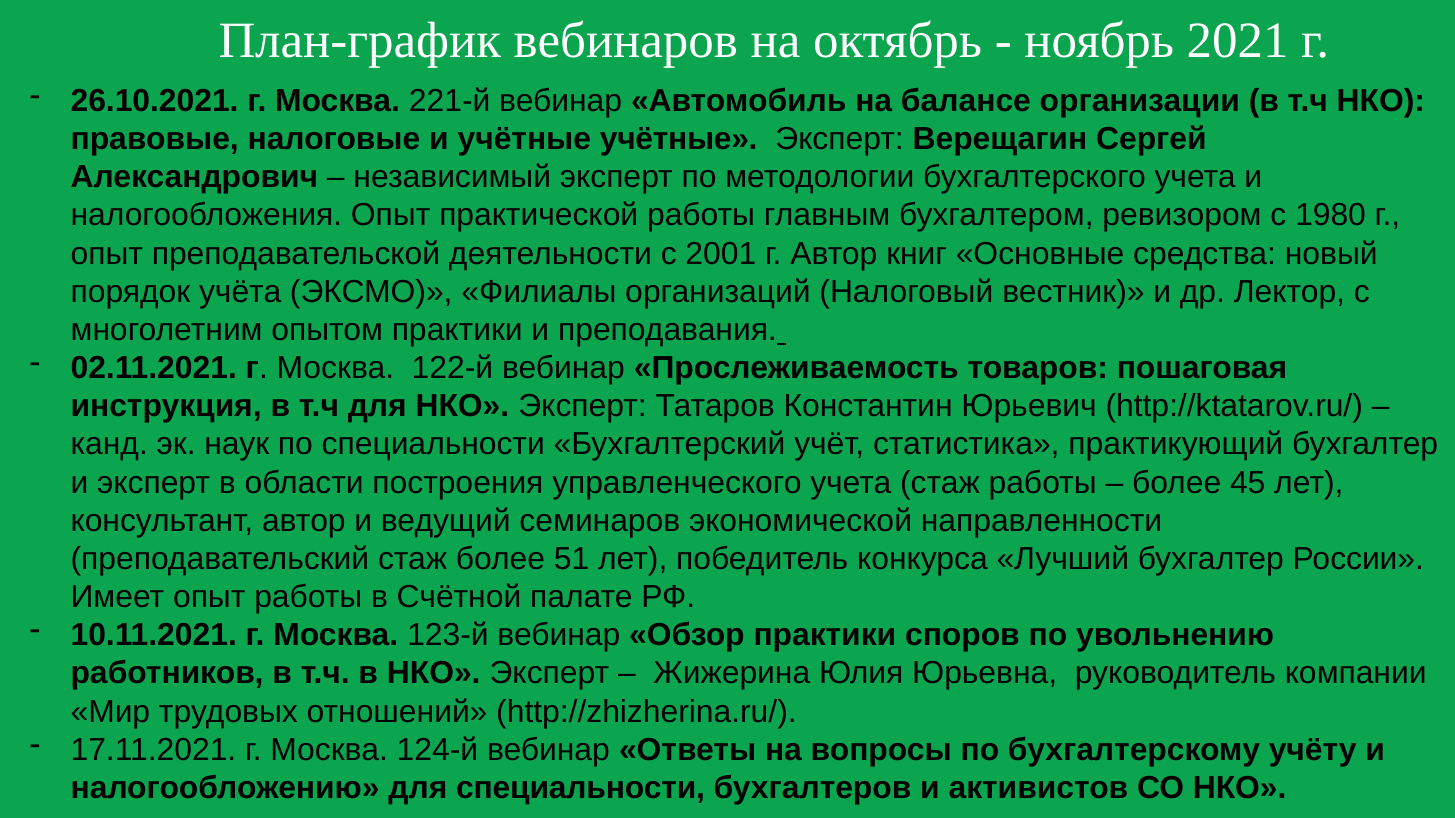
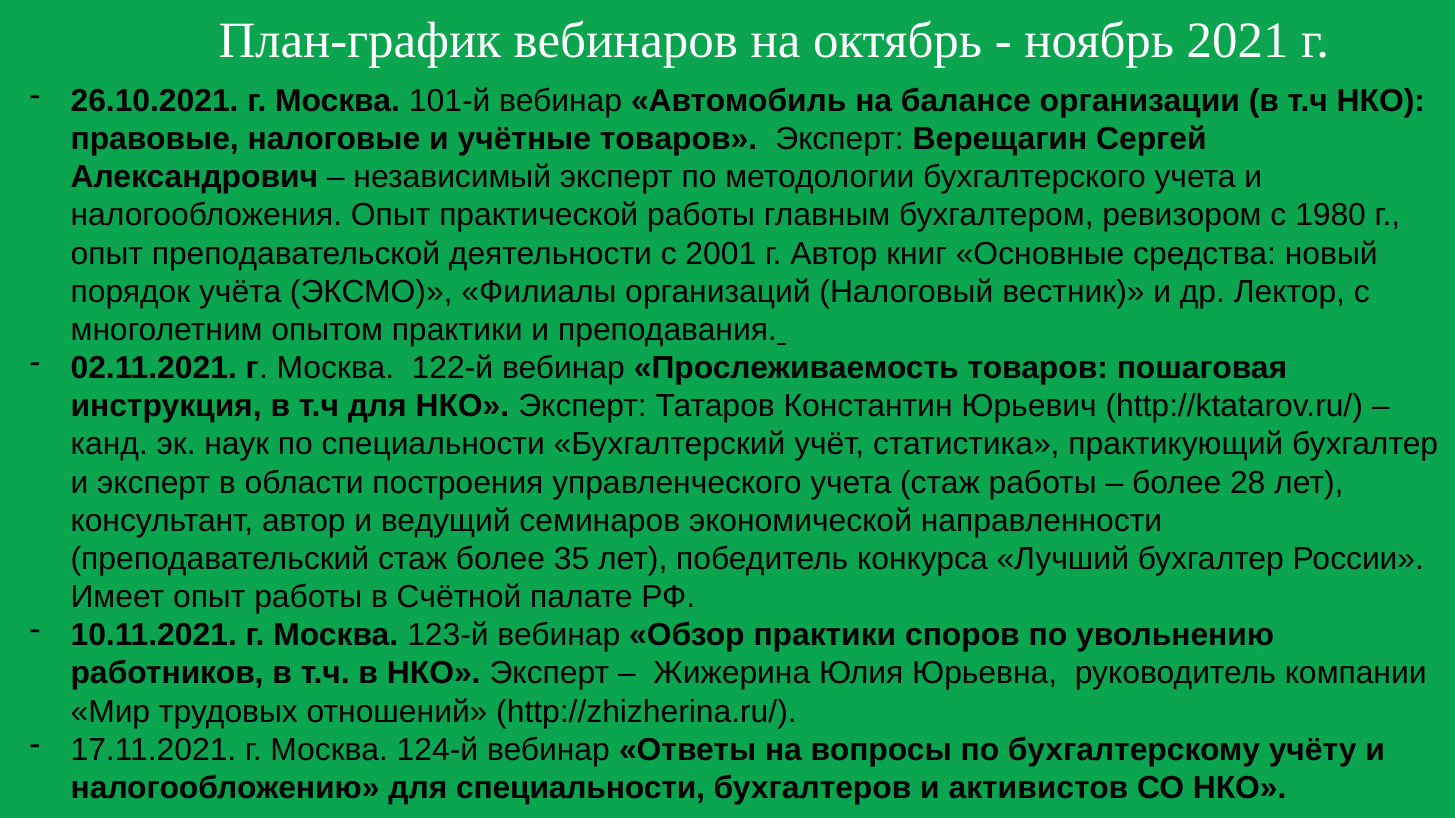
221-й: 221-й -> 101-й
учётные учётные: учётные -> товаров
45: 45 -> 28
51: 51 -> 35
